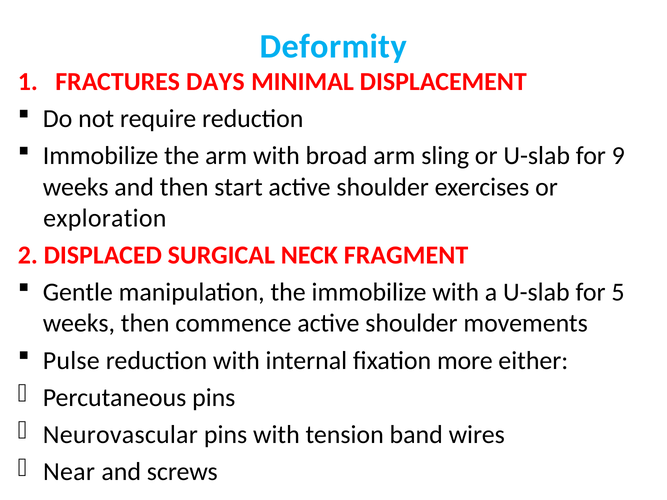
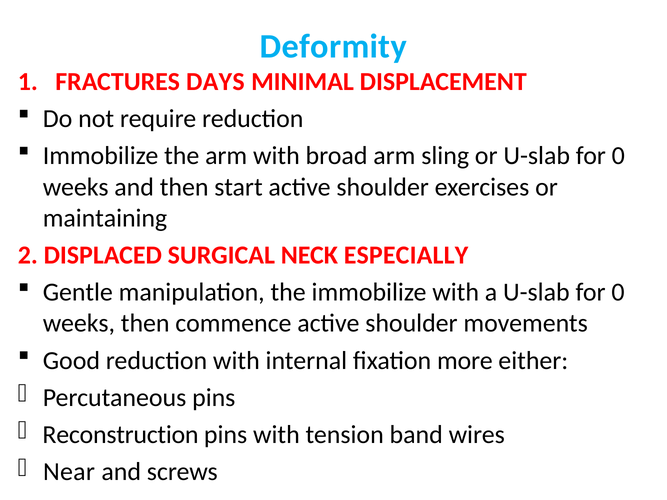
or U-slab for 9: 9 -> 0
exploration: exploration -> maintaining
FRAGMENT: FRAGMENT -> ESPECIALLY
a U-slab for 5: 5 -> 0
Pulse: Pulse -> Good
Neurovascular: Neurovascular -> Reconstruction
